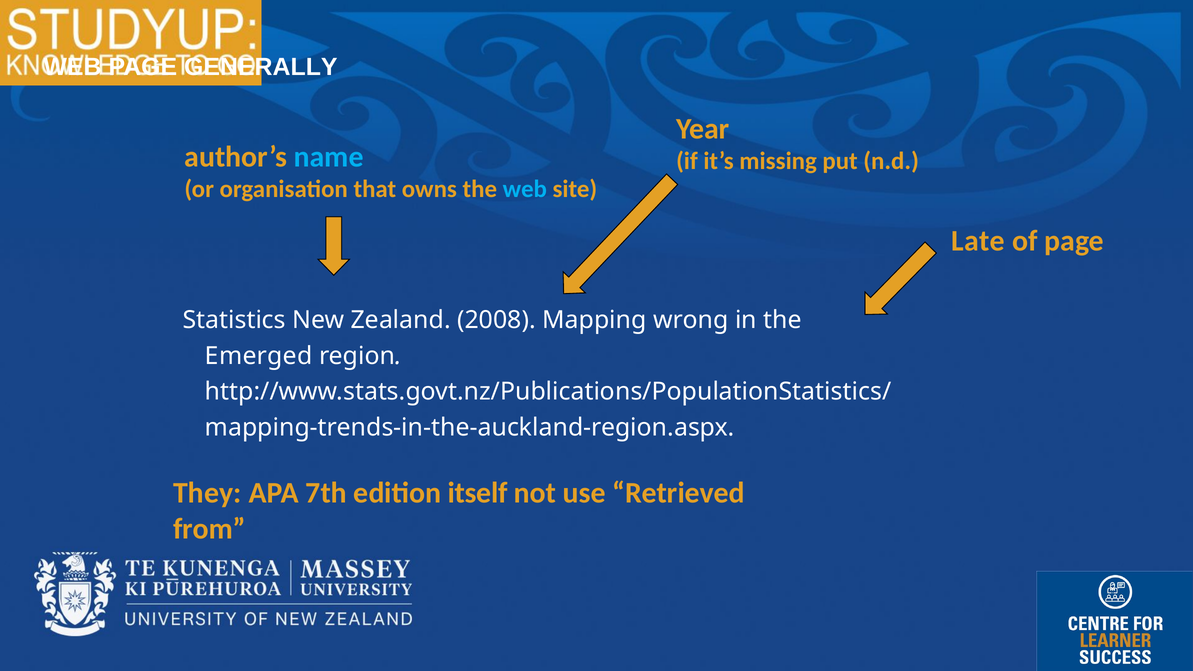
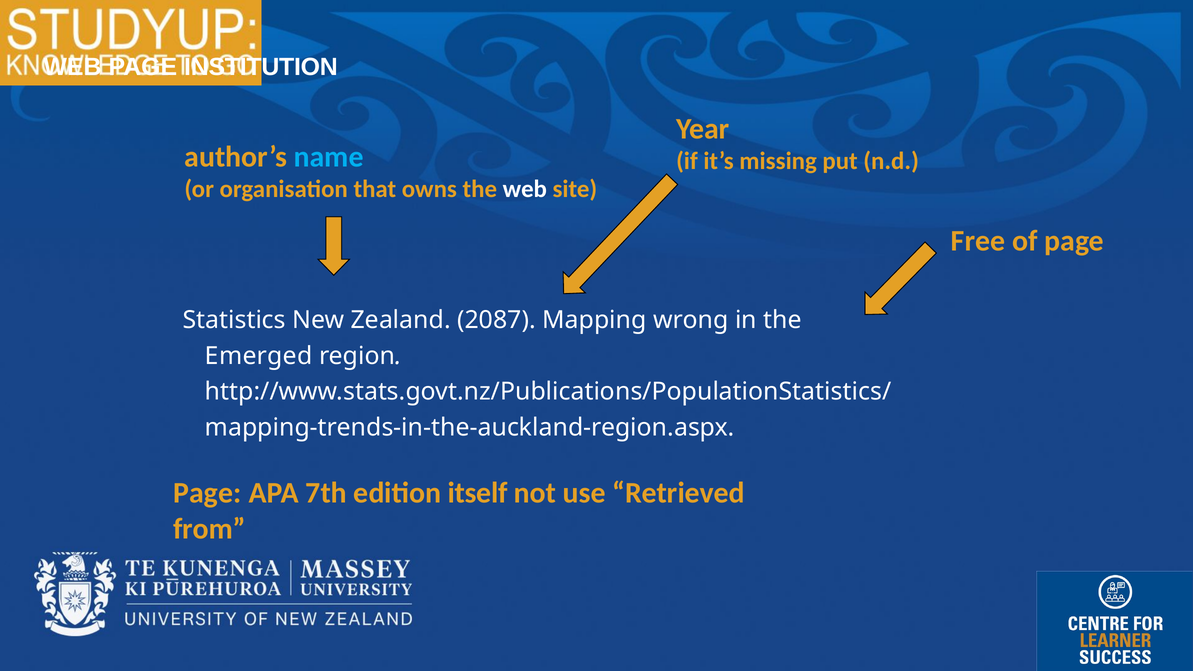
GENERALLY: GENERALLY -> INSTITUTION
web at (525, 189) colour: light blue -> white
Late: Late -> Free
2008: 2008 -> 2087
They at (207, 493): They -> Page
